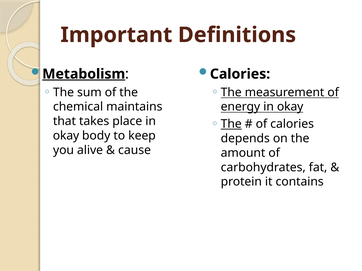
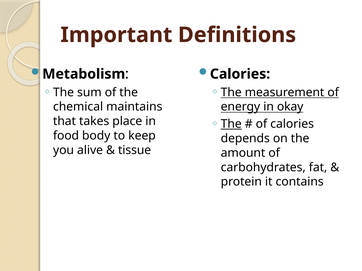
Metabolism underline: present -> none
okay at (66, 136): okay -> food
cause: cause -> tissue
